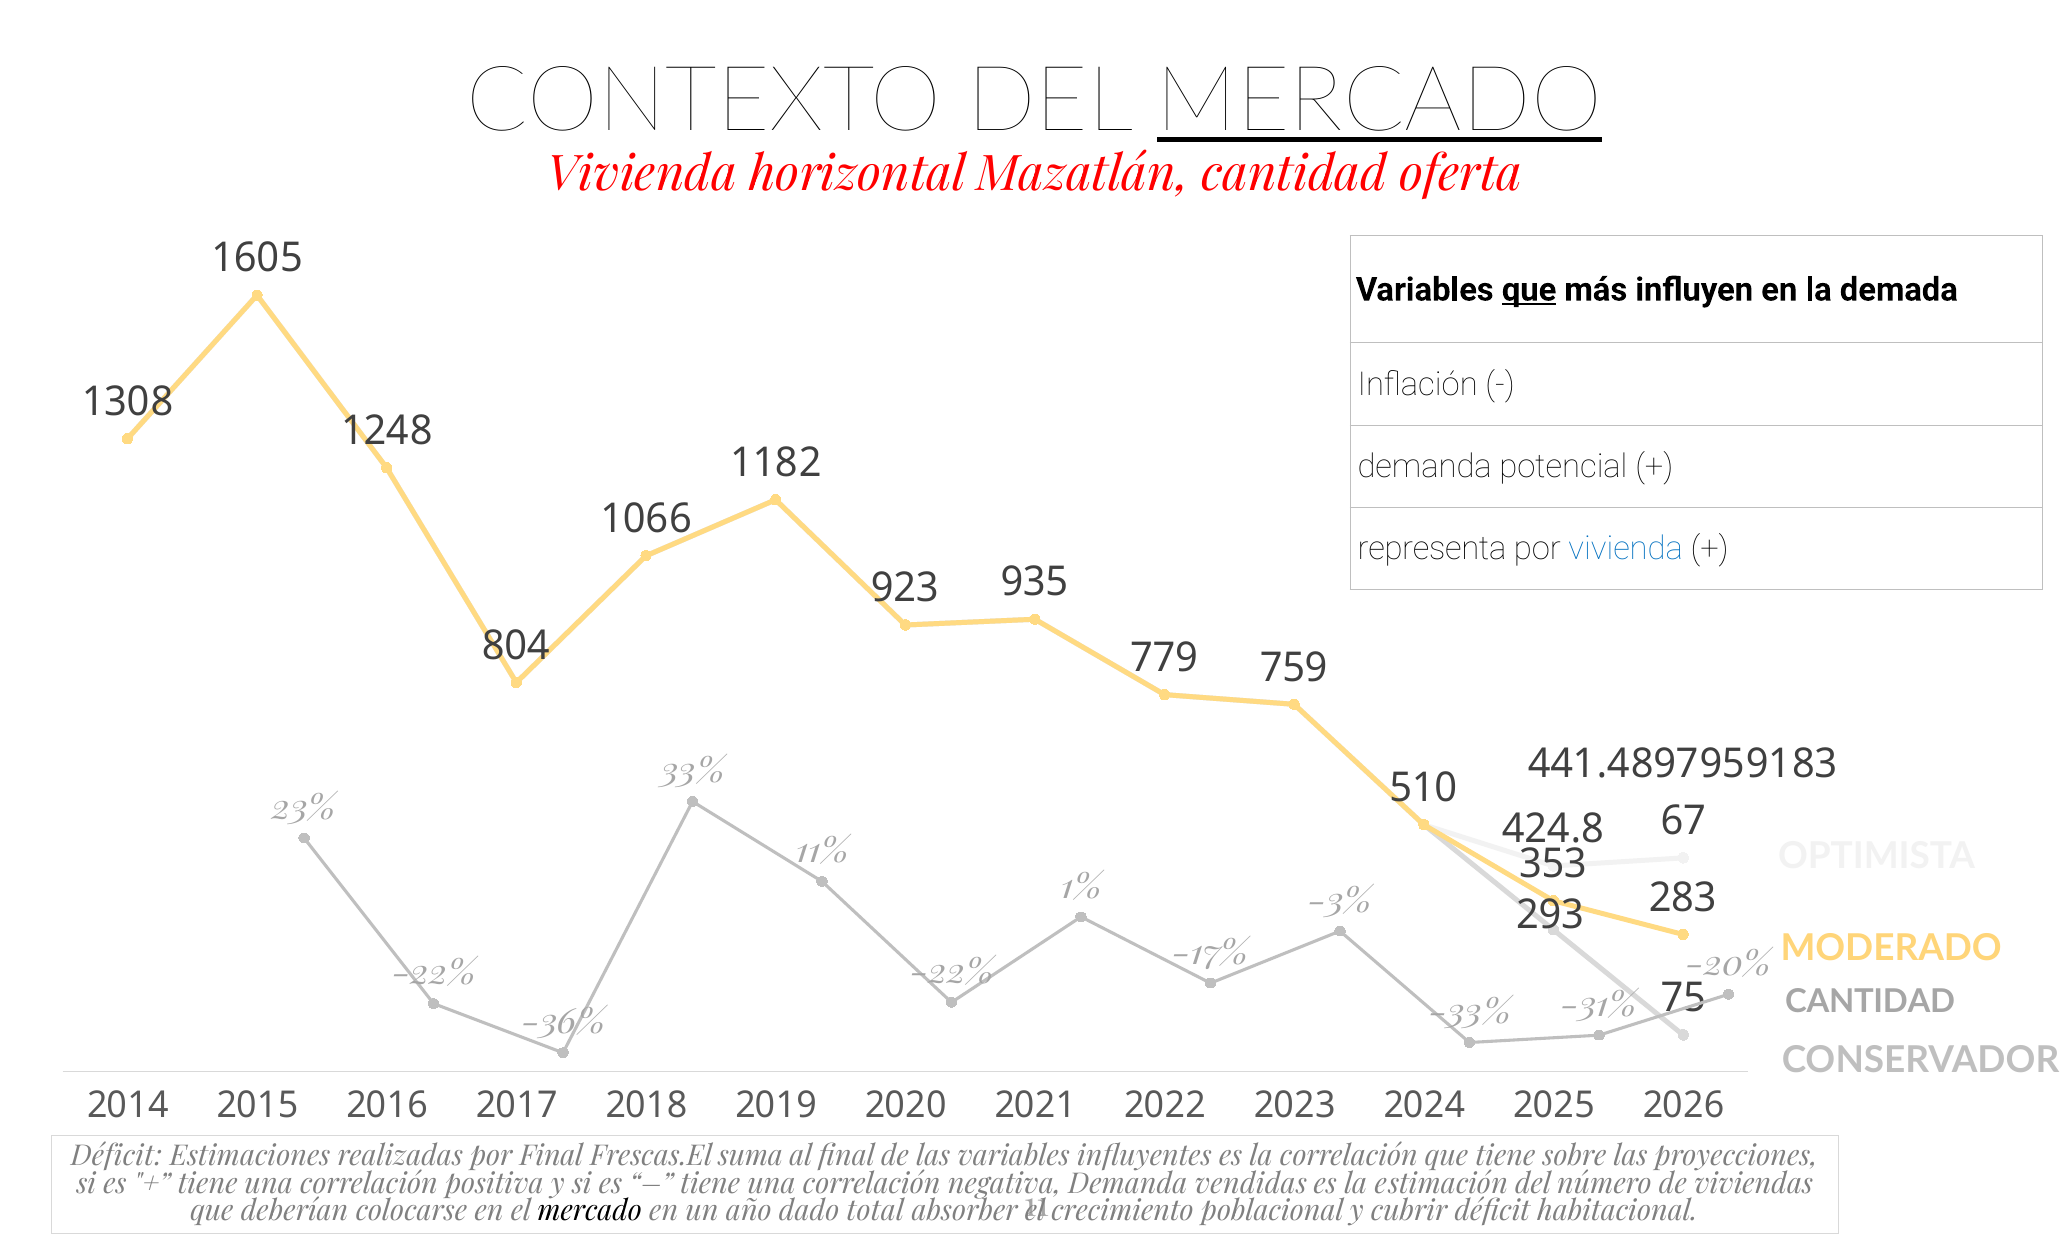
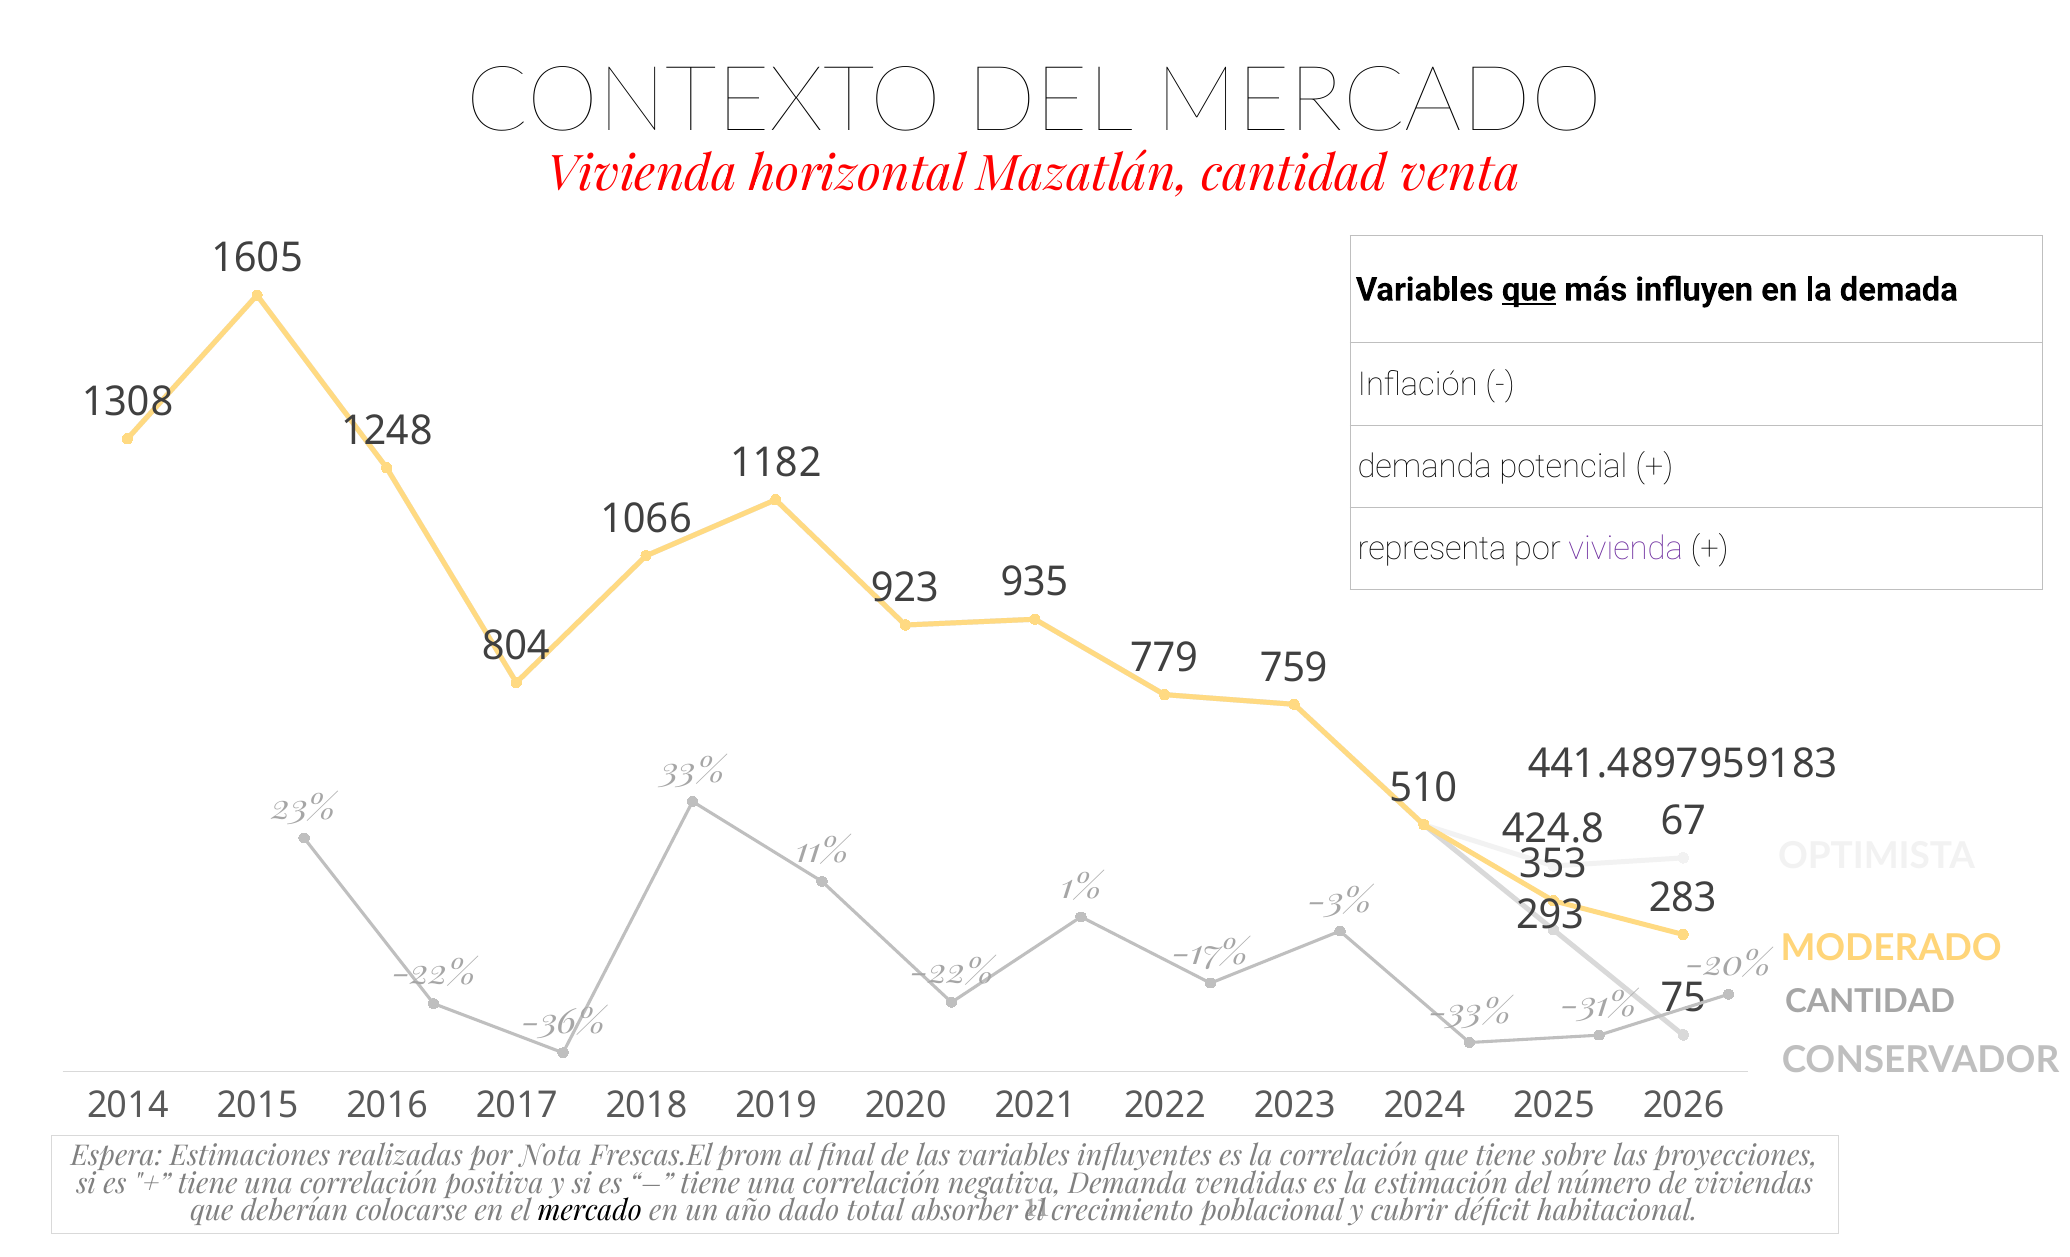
MERCADO at (1379, 101) underline: present -> none
oferta: oferta -> venta
vivienda at (1626, 549) colour: blue -> purple
Déficit at (117, 1156): Déficit -> Espera
por Final: Final -> Nota
suma: suma -> prom
